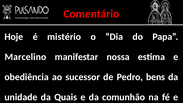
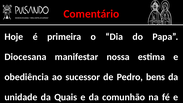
mistério: mistério -> primeira
Marcelino: Marcelino -> Diocesana
